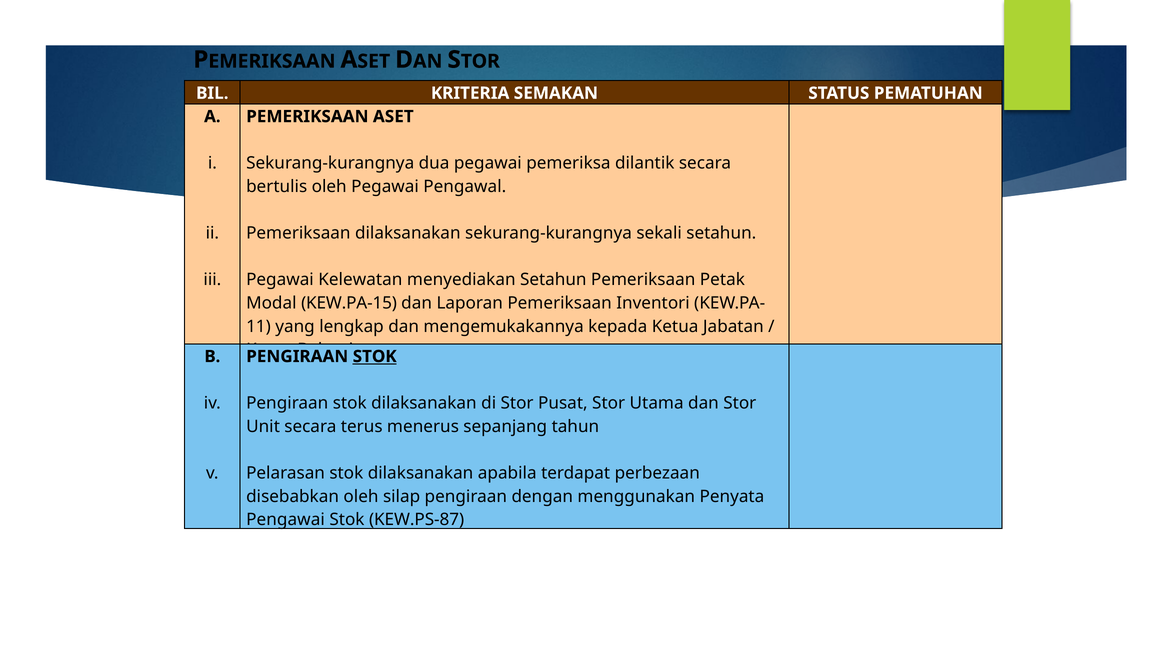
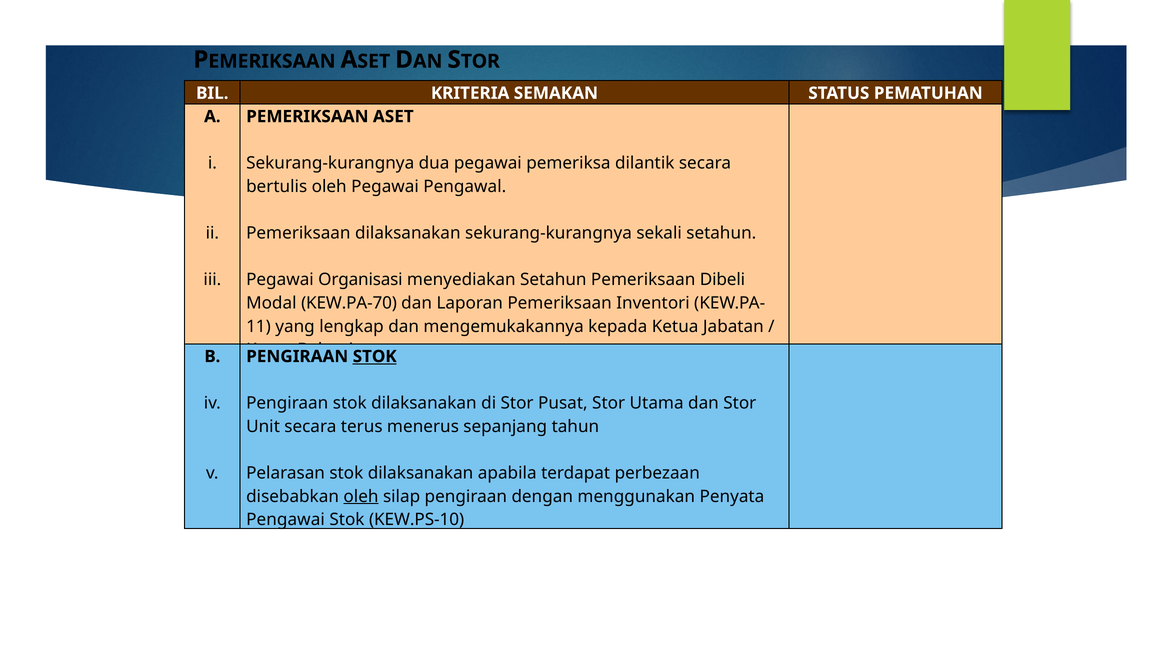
Kelewatan: Kelewatan -> Organisasi
Petak: Petak -> Dibeli
KEW.PA-15: KEW.PA-15 -> KEW.PA-70
oleh at (361, 496) underline: none -> present
KEW.PS-87: KEW.PS-87 -> KEW.PS-10
